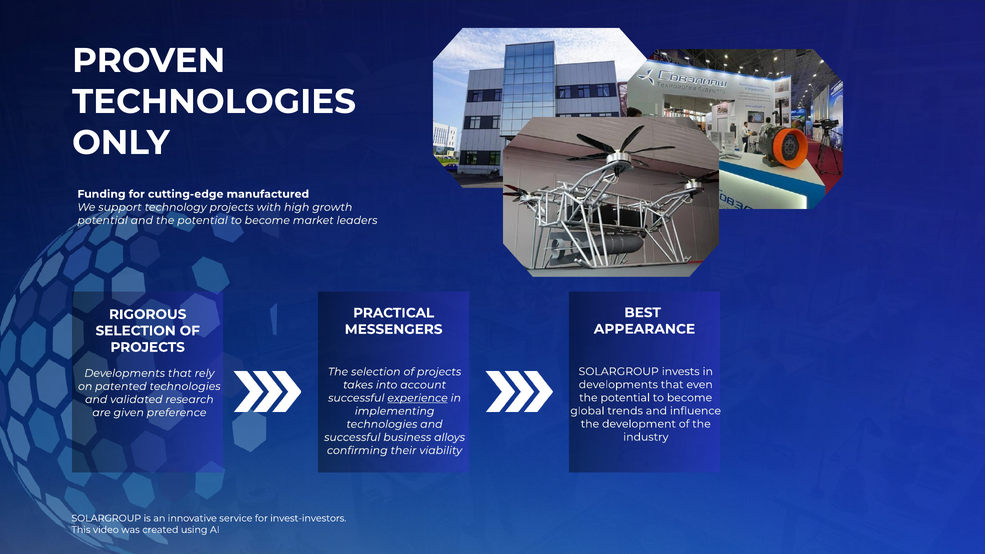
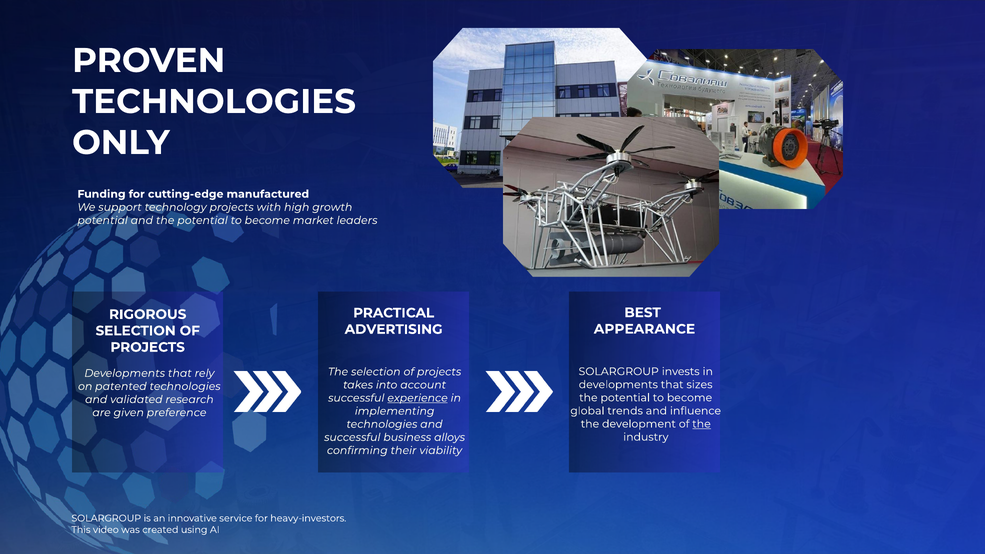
MESSENGERS: MESSENGERS -> ADVERTISING
even: even -> sizes
the at (702, 424) underline: none -> present
invest-investors: invest-investors -> heavy-investors
